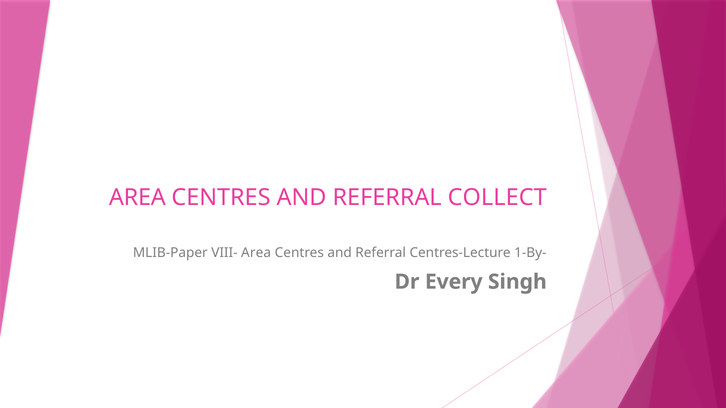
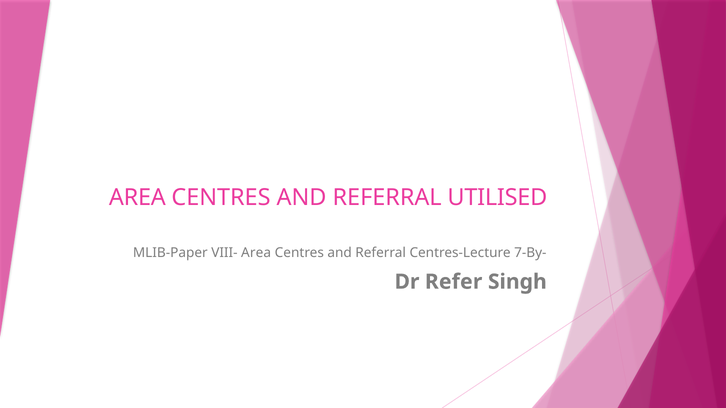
COLLECT: COLLECT -> UTILISED
1-By-: 1-By- -> 7-By-
Every: Every -> Refer
